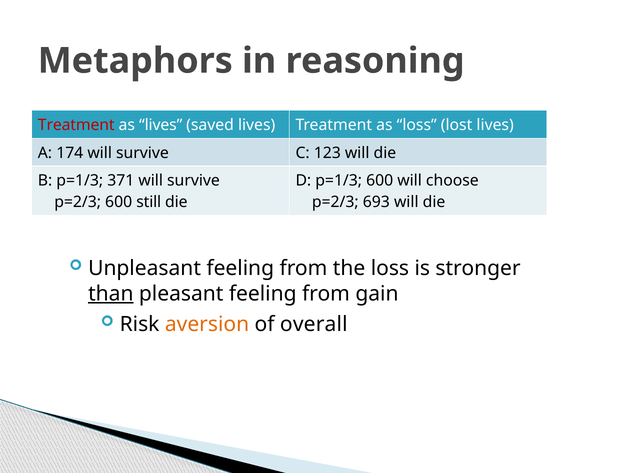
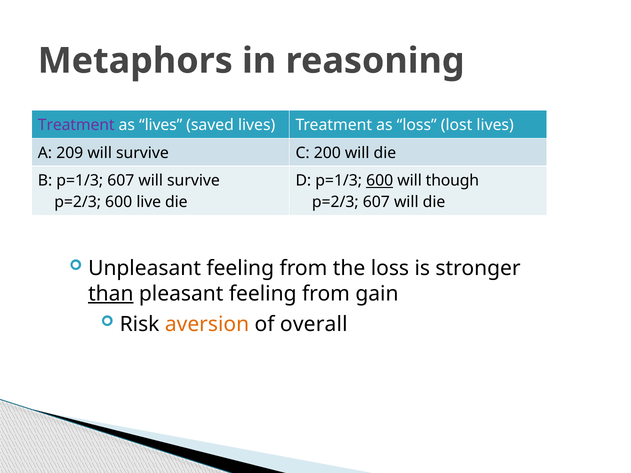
Treatment at (76, 125) colour: red -> purple
174: 174 -> 209
123: 123 -> 200
p=1/3 371: 371 -> 607
600 at (380, 181) underline: none -> present
choose: choose -> though
still: still -> live
p=2/3 693: 693 -> 607
